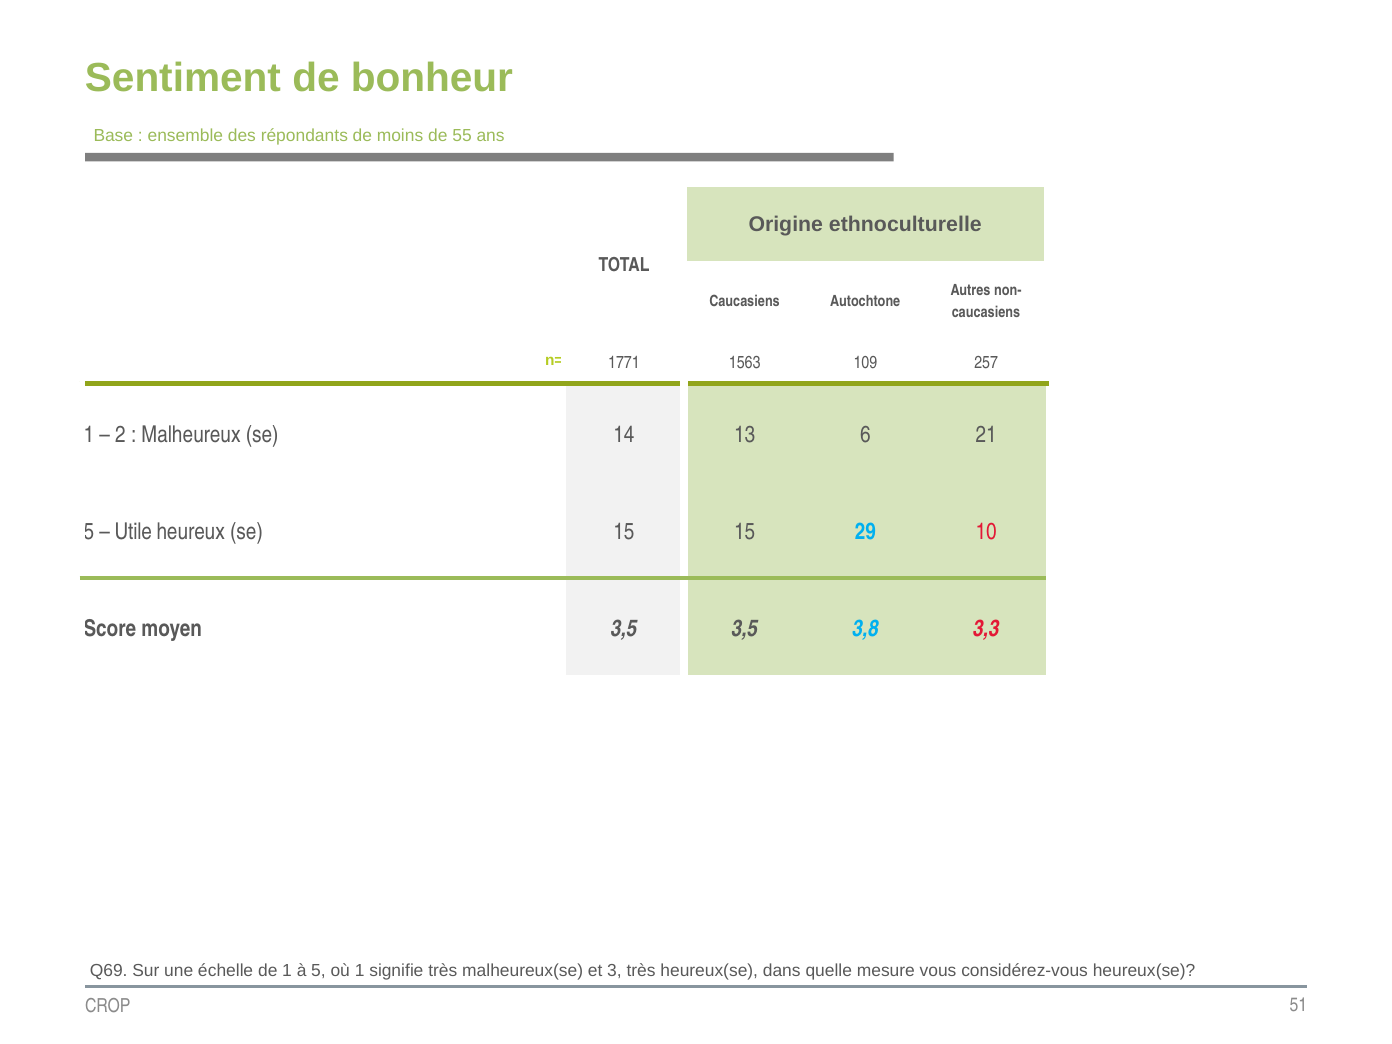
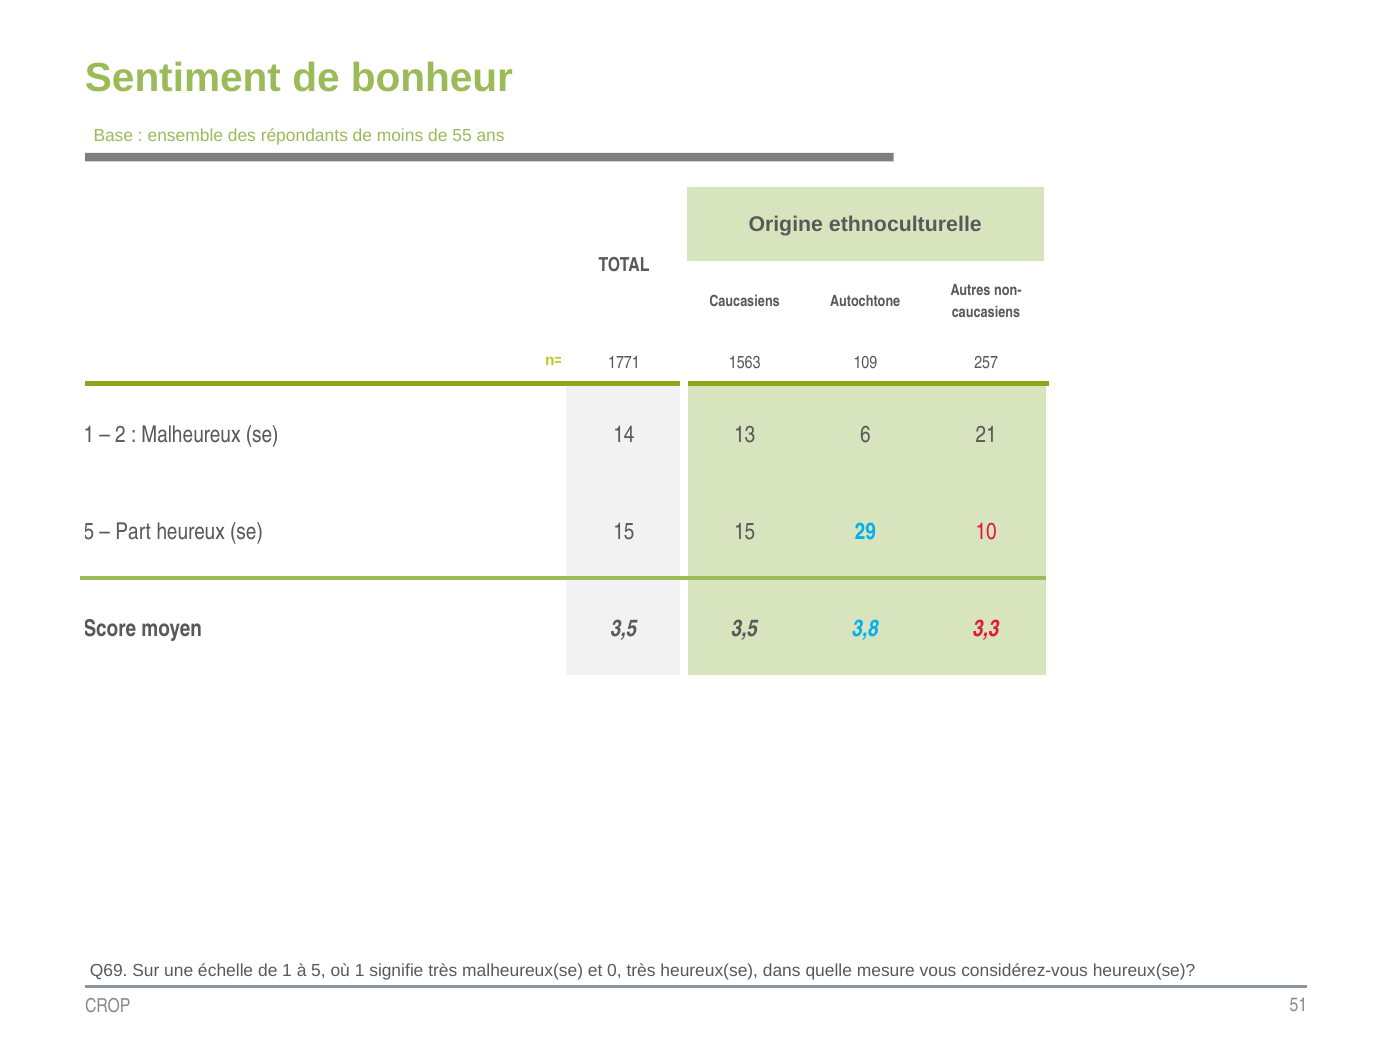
Utile: Utile -> Part
3: 3 -> 0
